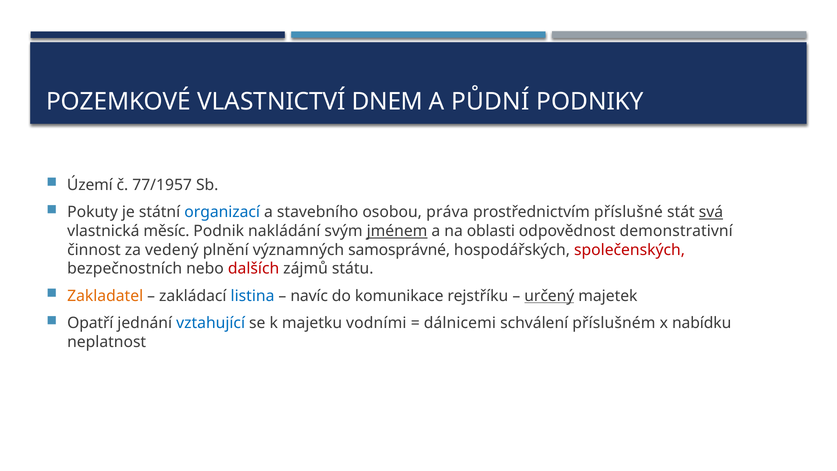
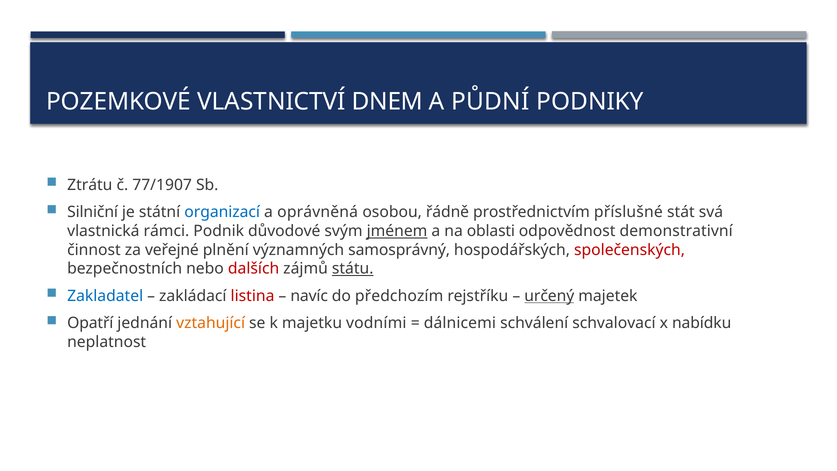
Území: Území -> Ztrátu
77/1957: 77/1957 -> 77/1907
Pokuty: Pokuty -> Silniční
stavebního: stavebního -> oprávněná
práva: práva -> řádně
svá underline: present -> none
měsíc: měsíc -> rámci
nakládání: nakládání -> důvodové
vedený: vedený -> veřejné
samosprávné: samosprávné -> samosprávný
státu underline: none -> present
Zakladatel colour: orange -> blue
listina colour: blue -> red
komunikace: komunikace -> předchozím
vztahující colour: blue -> orange
příslušném: příslušném -> schvalovací
